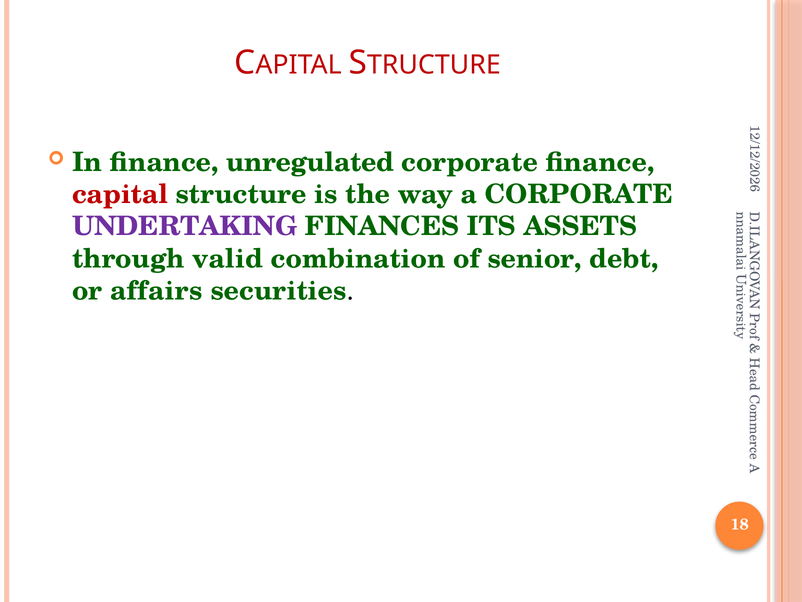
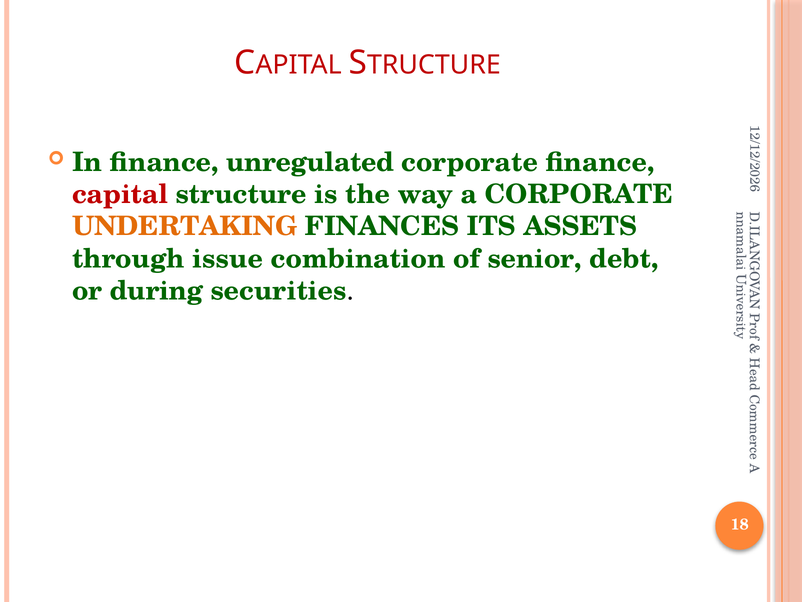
UNDERTAKING colour: purple -> orange
valid: valid -> issue
affairs: affairs -> during
